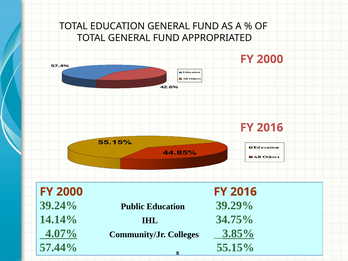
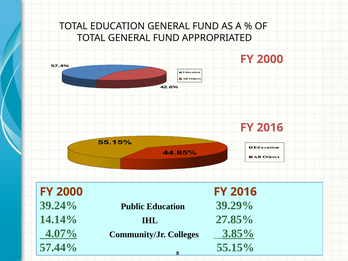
34.75%: 34.75% -> 27.85%
